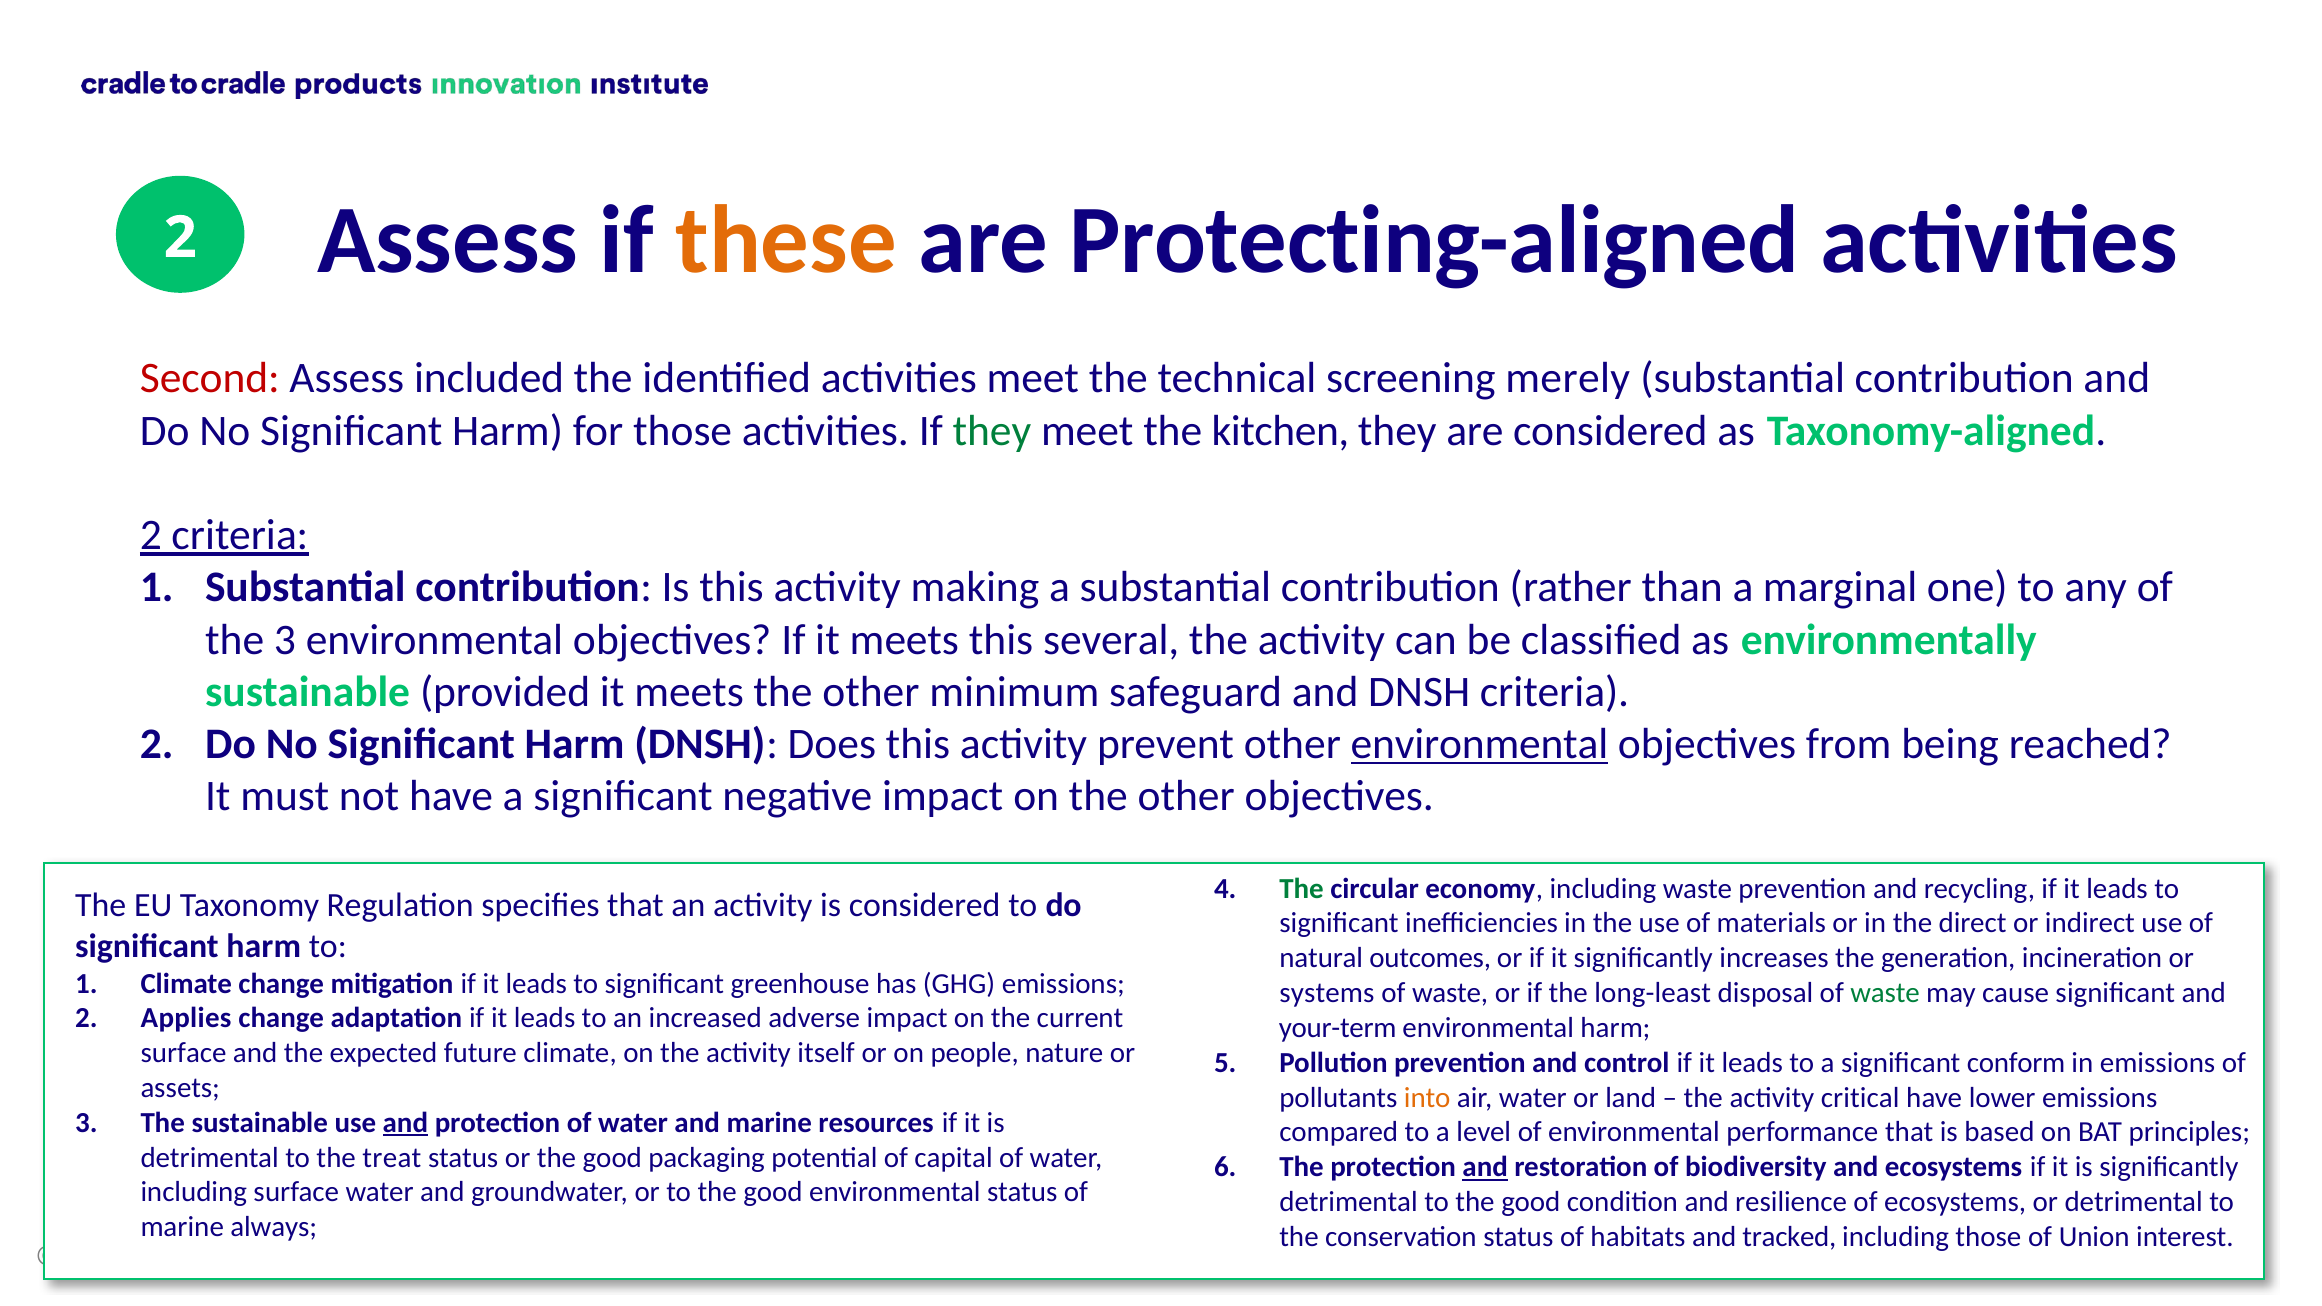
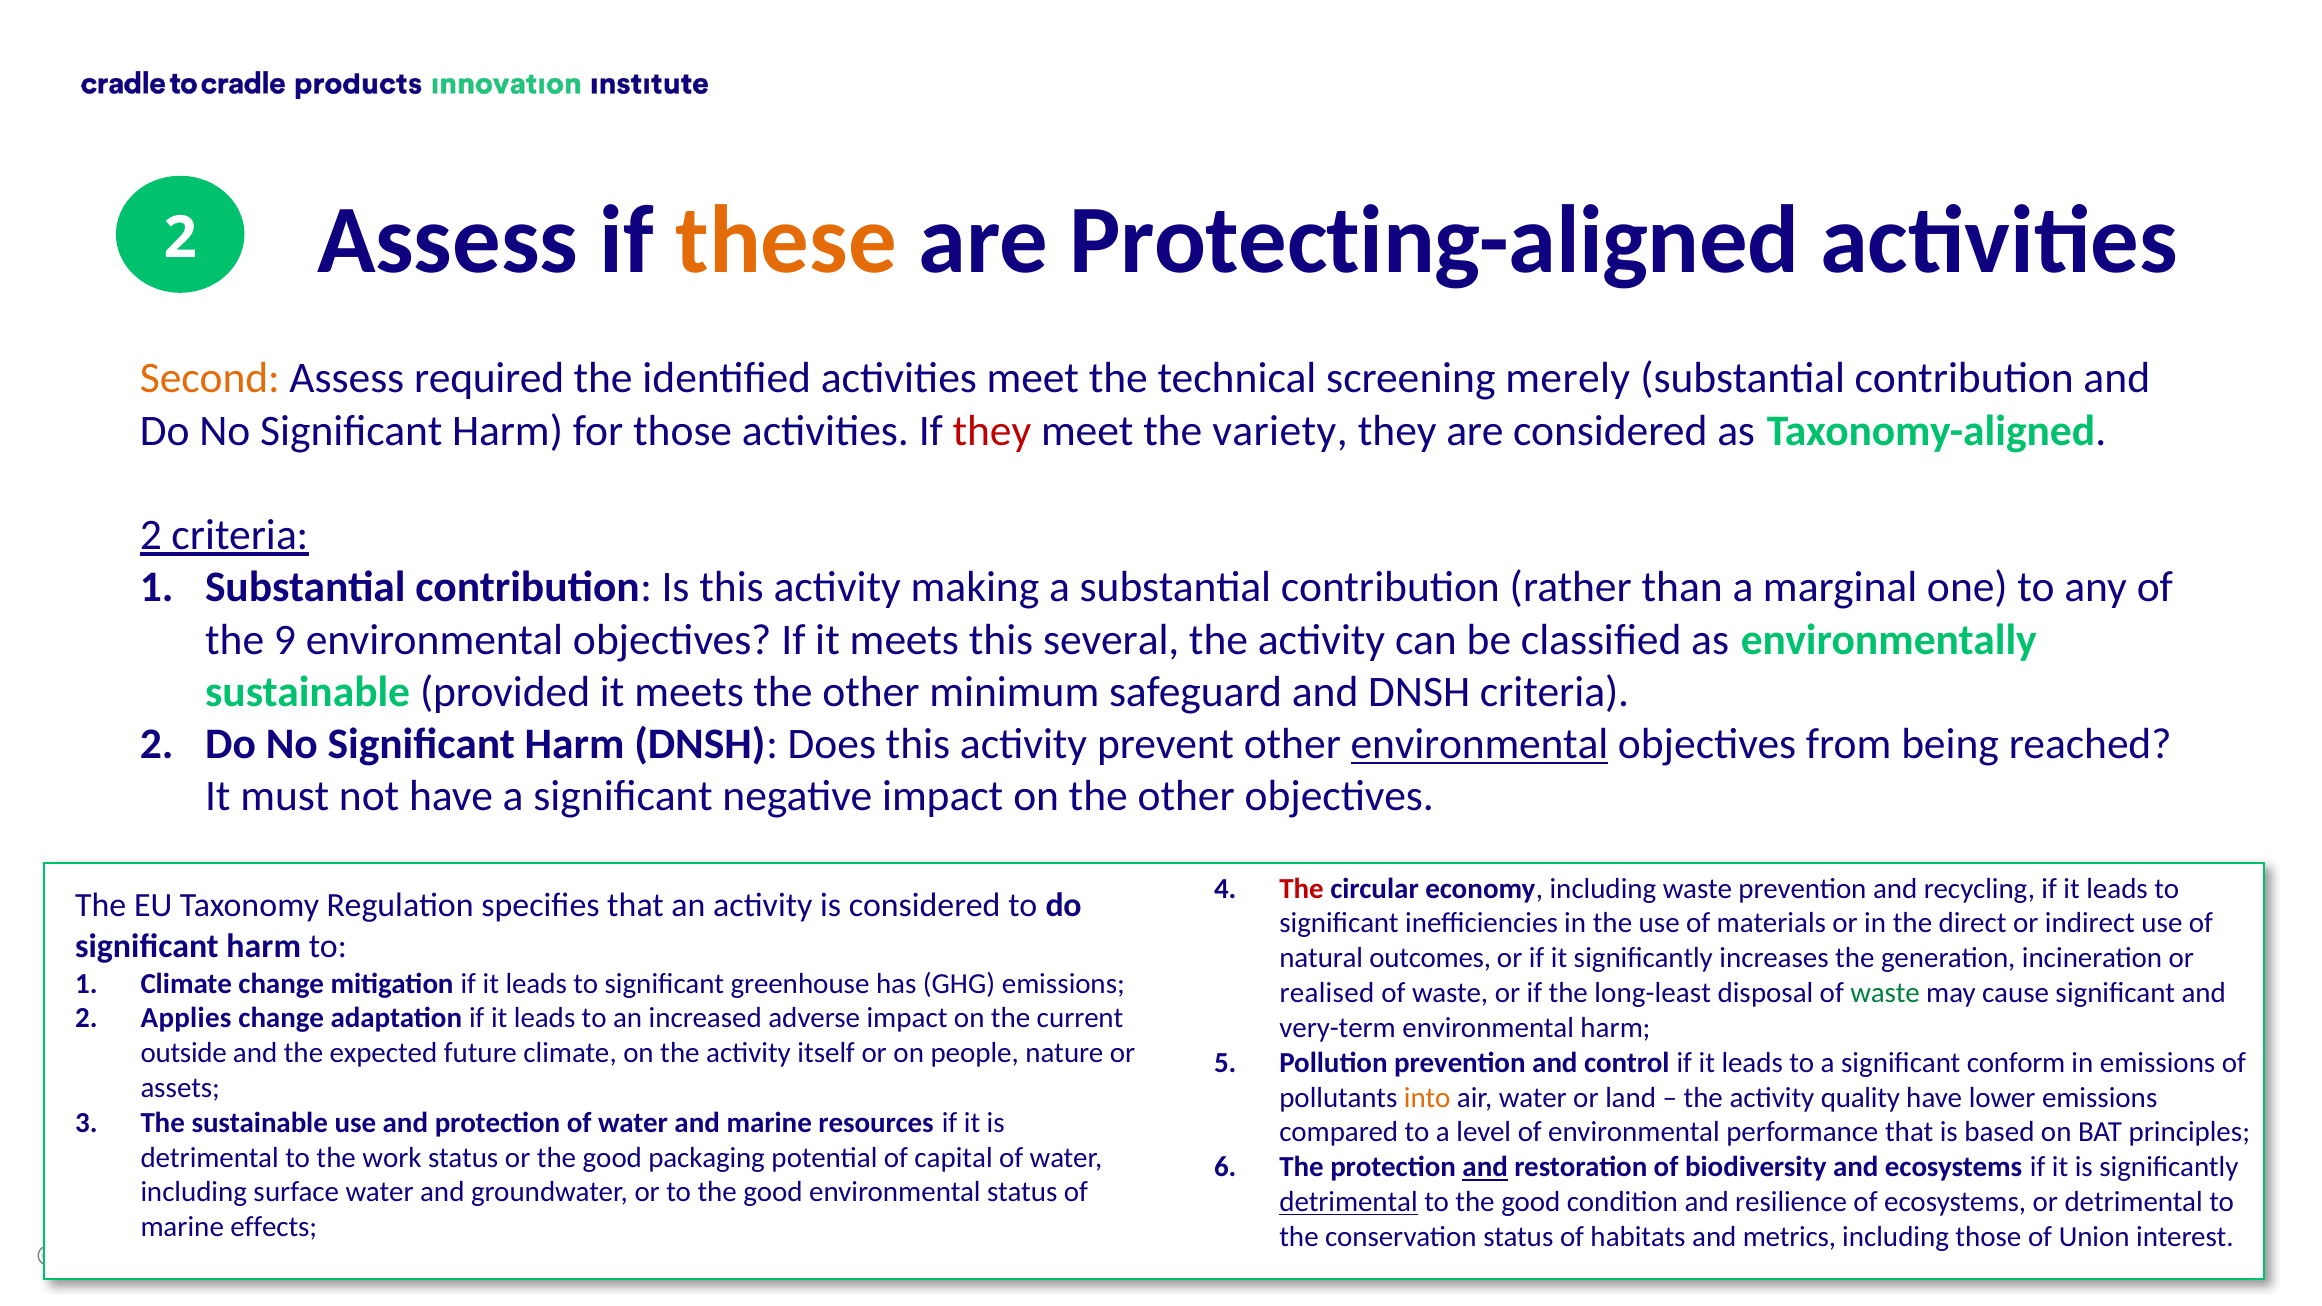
Second colour: red -> orange
included: included -> required
they at (992, 431) colour: green -> red
kitchen: kitchen -> variety
the 3: 3 -> 9
The at (1302, 889) colour: green -> red
systems: systems -> realised
your-term: your-term -> very-term
surface at (184, 1053): surface -> outside
critical: critical -> quality
and at (405, 1123) underline: present -> none
treat: treat -> work
detrimental at (1349, 1202) underline: none -> present
always: always -> effects
tracked: tracked -> metrics
